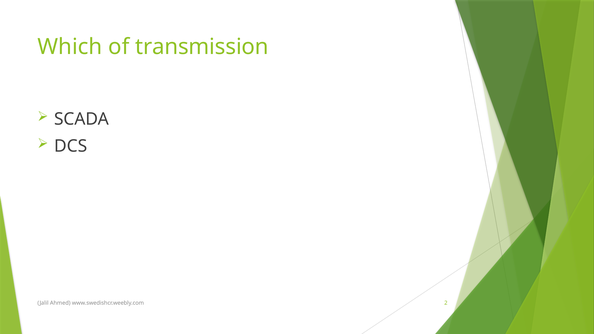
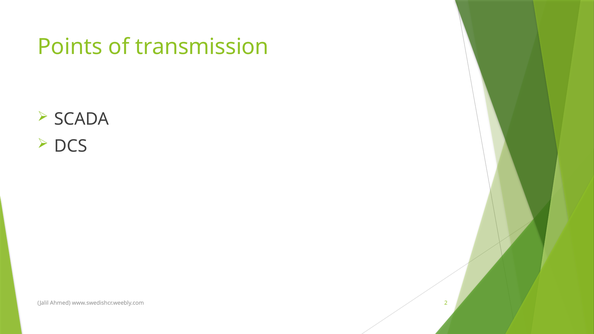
Which: Which -> Points
